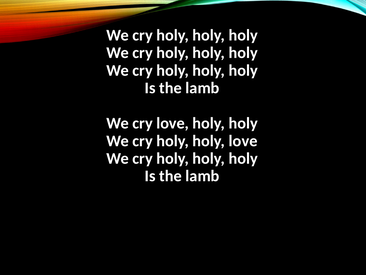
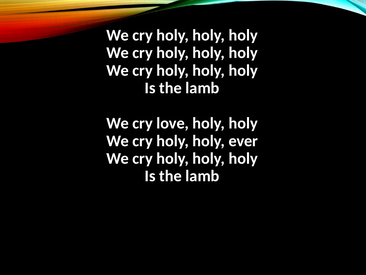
holy love: love -> ever
